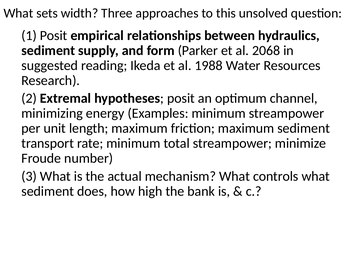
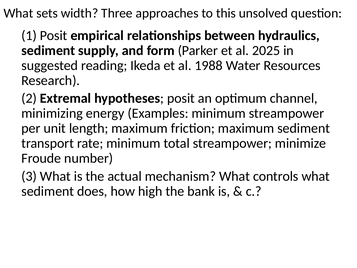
2068: 2068 -> 2025
